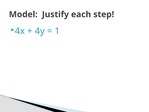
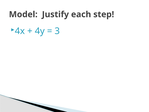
1: 1 -> 3
